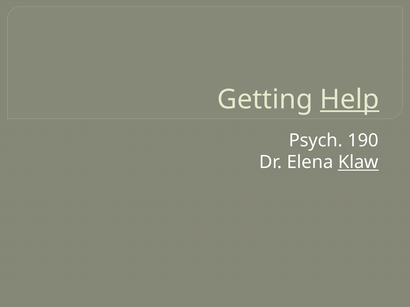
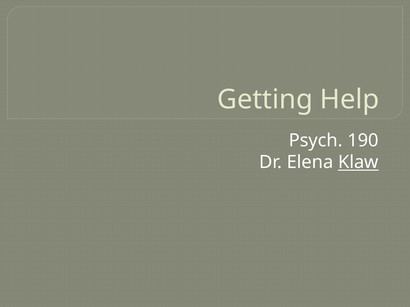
Help underline: present -> none
